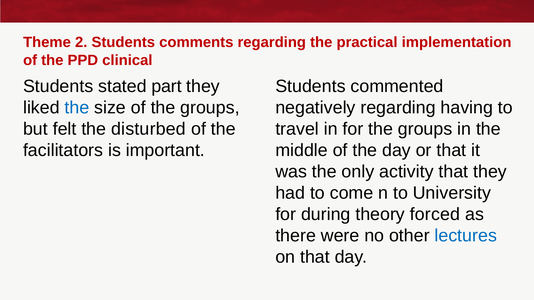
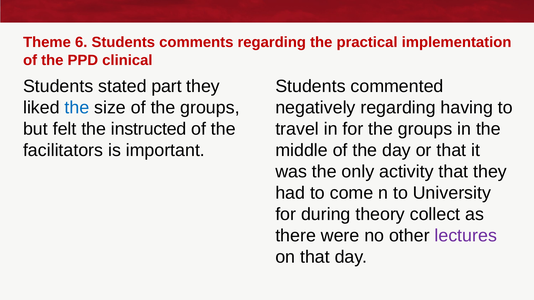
2: 2 -> 6
disturbed: disturbed -> instructed
forced: forced -> collect
lectures colour: blue -> purple
